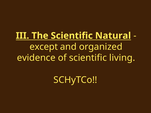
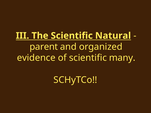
except: except -> parent
living: living -> many
